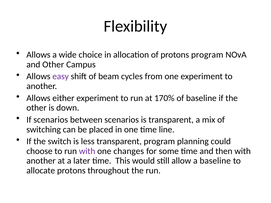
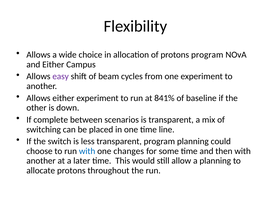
and Other: Other -> Either
170%: 170% -> 841%
If scenarios: scenarios -> complete
with at (87, 151) colour: purple -> blue
a baseline: baseline -> planning
